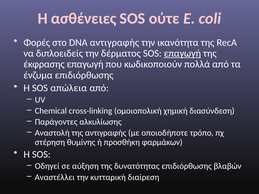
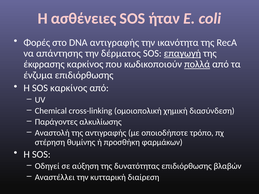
ούτε: ούτε -> ήταν
διπλοειδείς: διπλοειδείς -> απάντησης
έκφρασης επαγωγή: επαγωγή -> καρκίνος
πολλά underline: none -> present
SOS απώλεια: απώλεια -> καρκίνος
